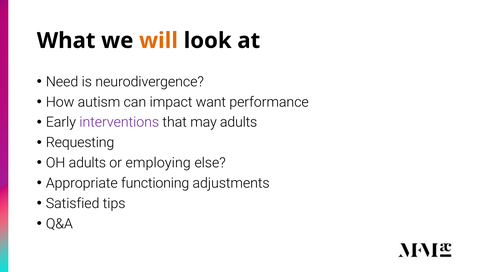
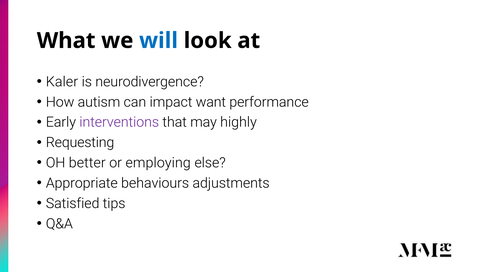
will colour: orange -> blue
Need: Need -> Kaler
may adults: adults -> highly
OH adults: adults -> better
functioning: functioning -> behaviours
